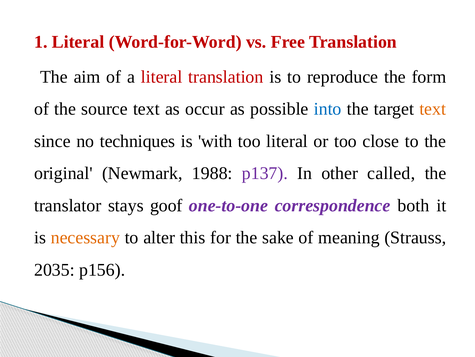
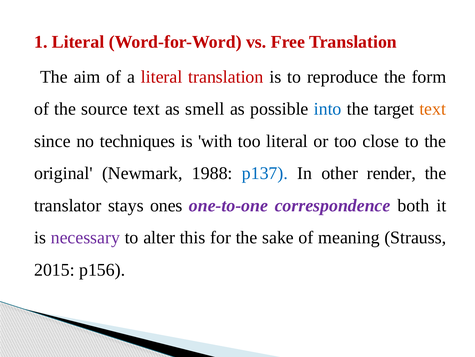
occur: occur -> smell
p137 colour: purple -> blue
called: called -> render
goof: goof -> ones
necessary colour: orange -> purple
2035: 2035 -> 2015
